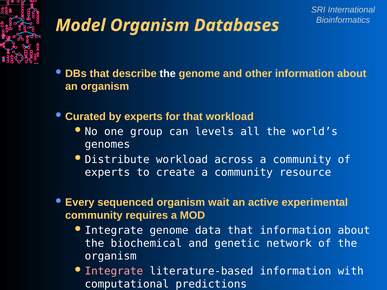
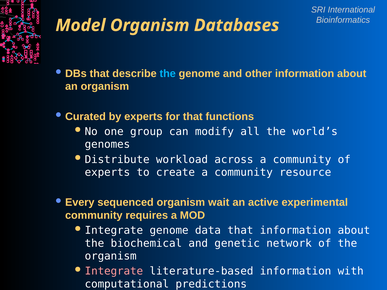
the at (168, 74) colour: white -> light blue
that workload: workload -> functions
levels: levels -> modify
